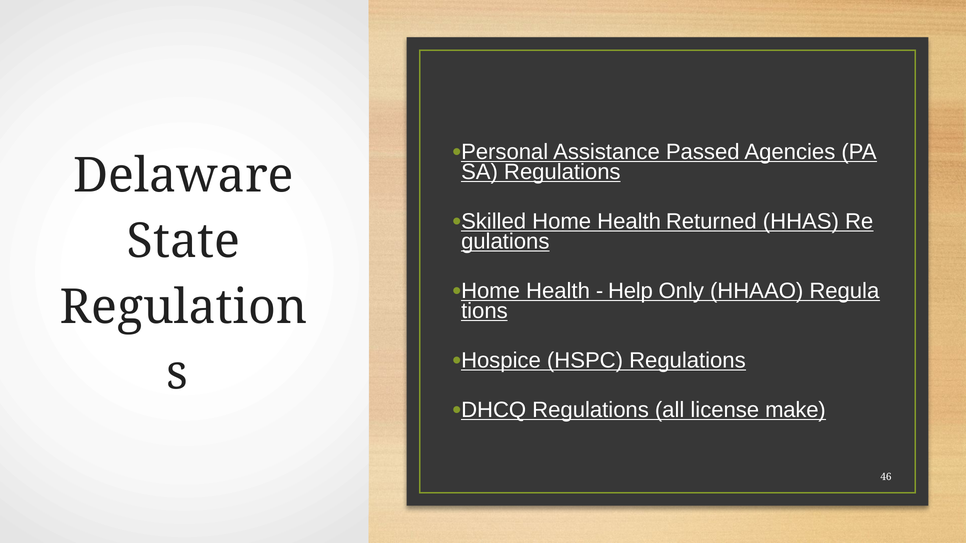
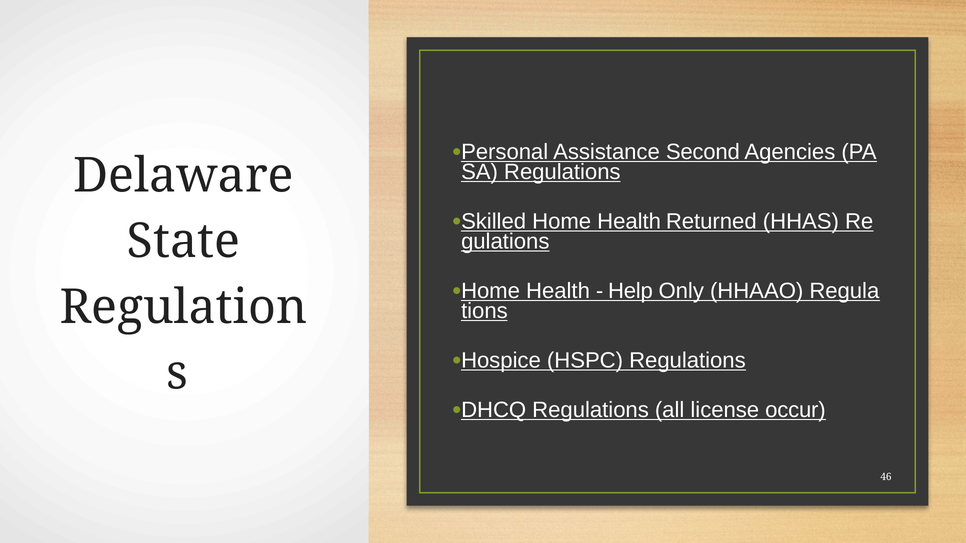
Passed: Passed -> Second
make: make -> occur
